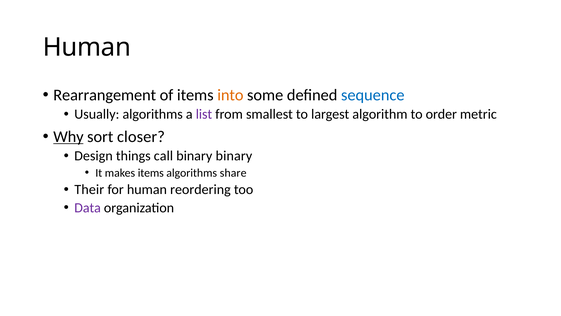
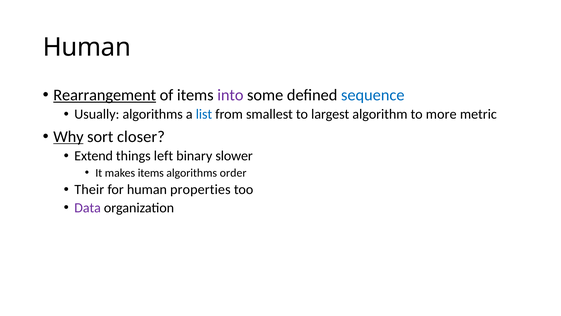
Rearrangement underline: none -> present
into colour: orange -> purple
list colour: purple -> blue
order: order -> more
Design: Design -> Extend
call: call -> left
binary binary: binary -> slower
share: share -> order
reordering: reordering -> properties
